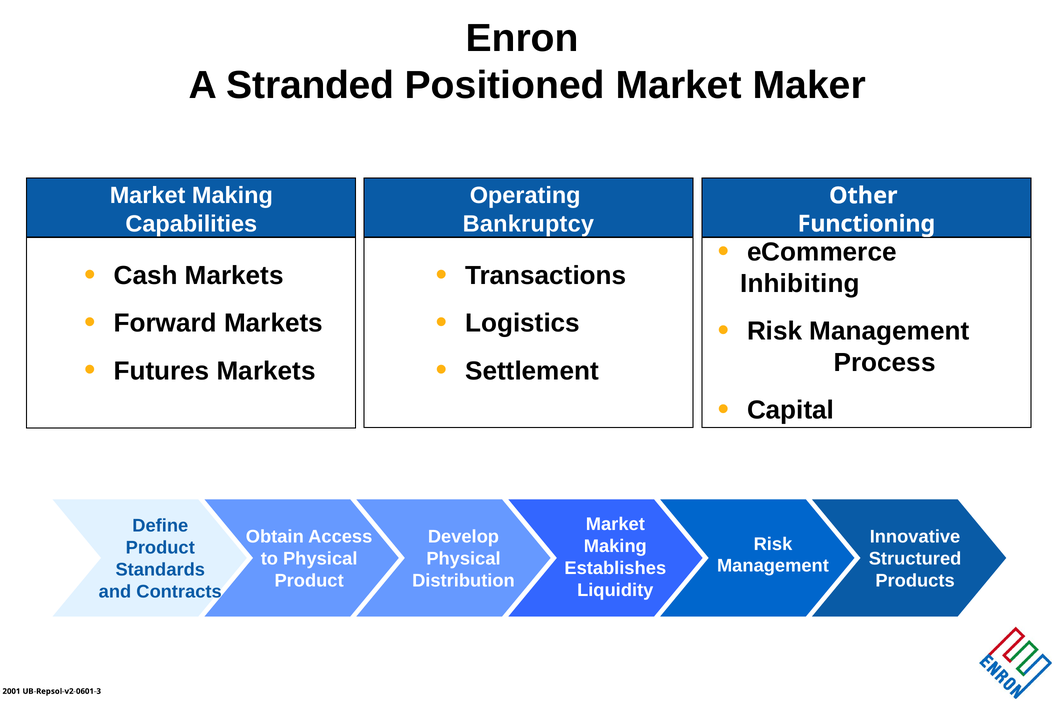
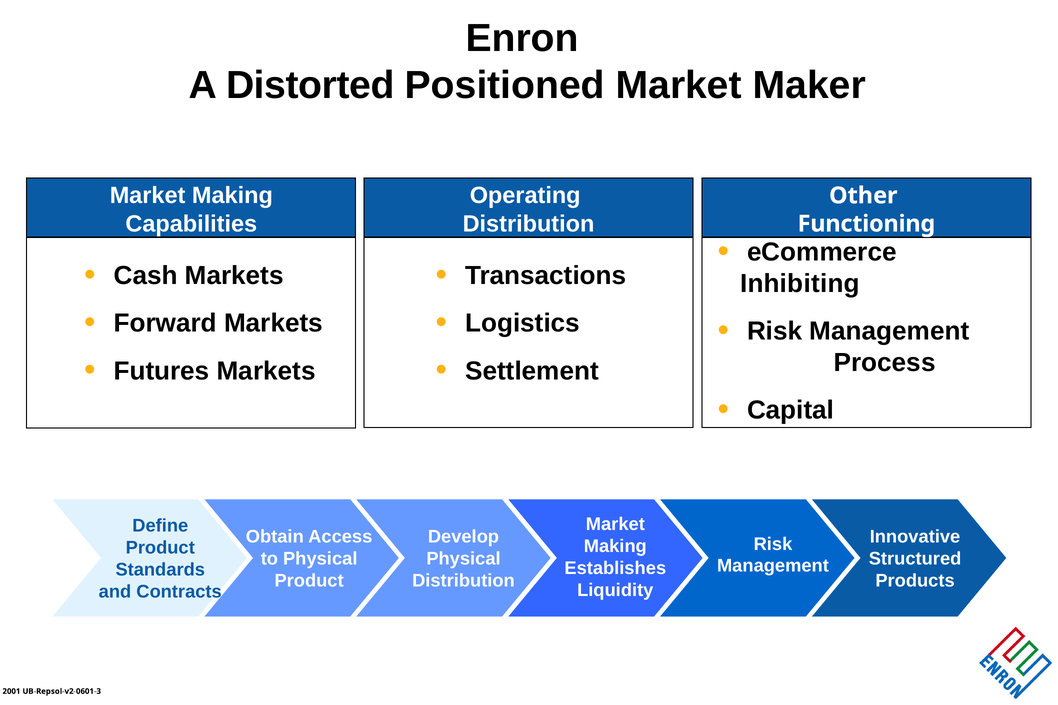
Stranded: Stranded -> Distorted
Bankruptcy at (528, 224): Bankruptcy -> Distribution
